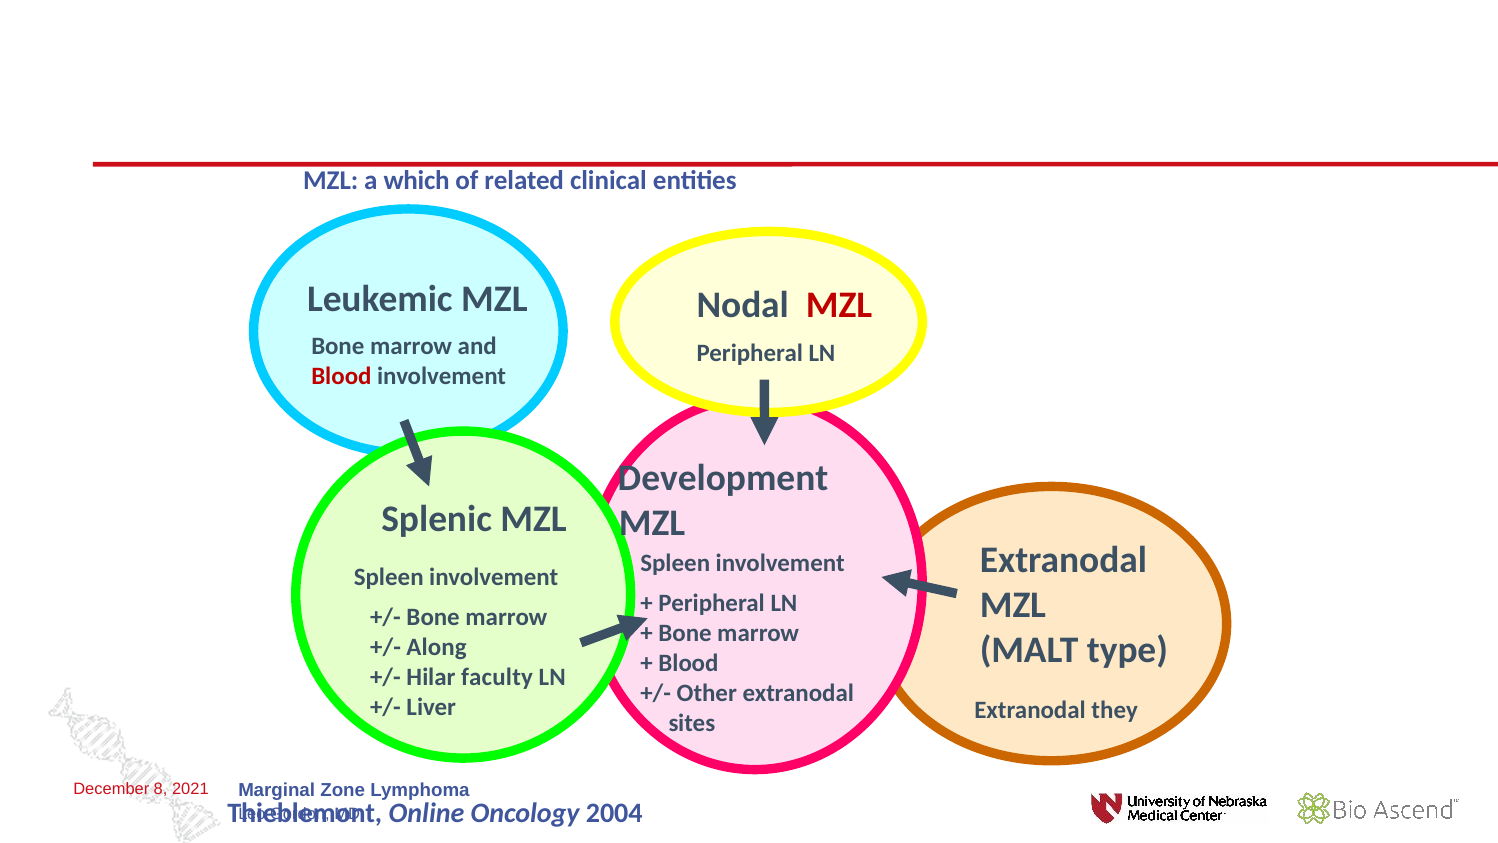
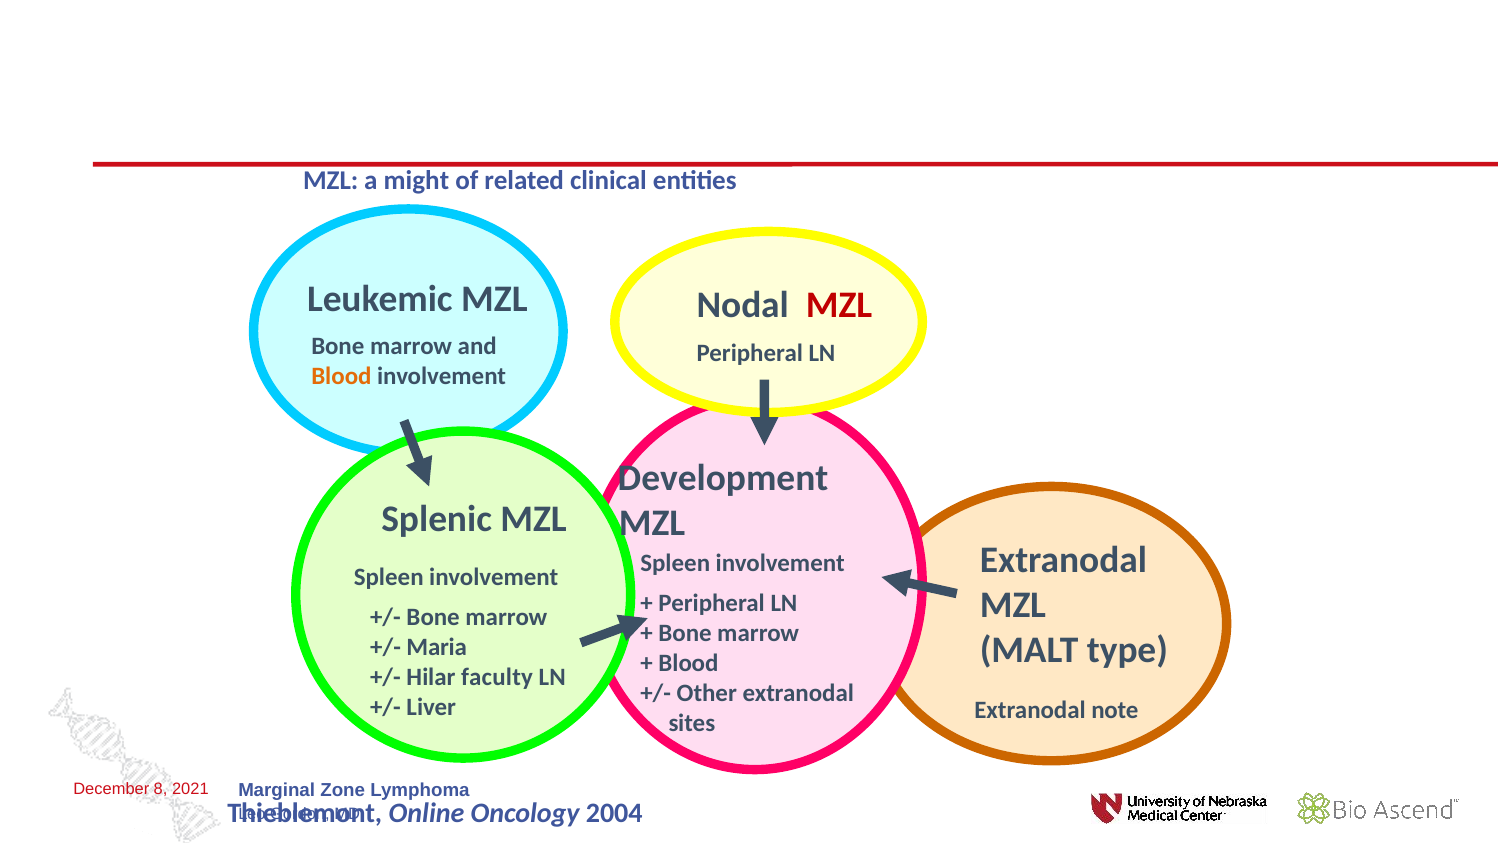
which: which -> might
Blood at (341, 376) colour: red -> orange
Along: Along -> Maria
they: they -> note
